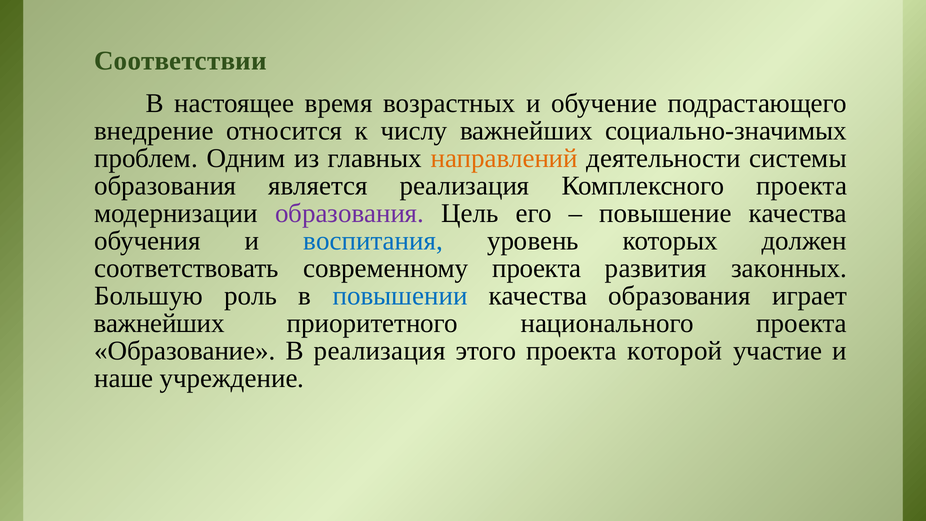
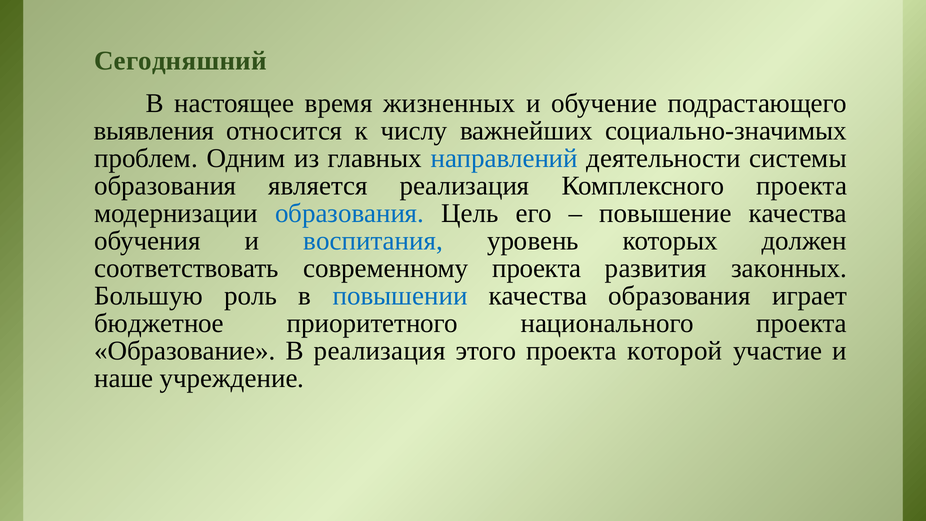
Соответствии: Соответствии -> Сегодняшний
возрастных: возрастных -> жизненных
внедрение: внедрение -> выявления
направлений colour: orange -> blue
образования at (350, 213) colour: purple -> blue
важнейших at (159, 323): важнейших -> бюджетное
